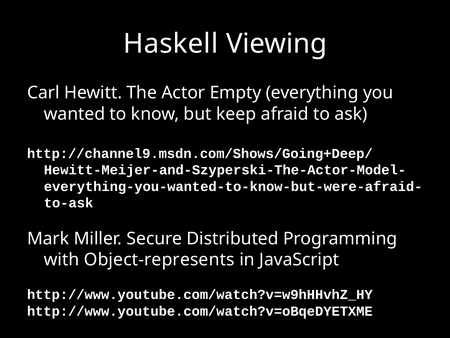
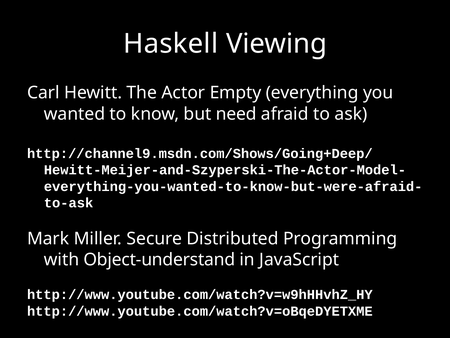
keep: keep -> need
Object-represents: Object-represents -> Object-understand
